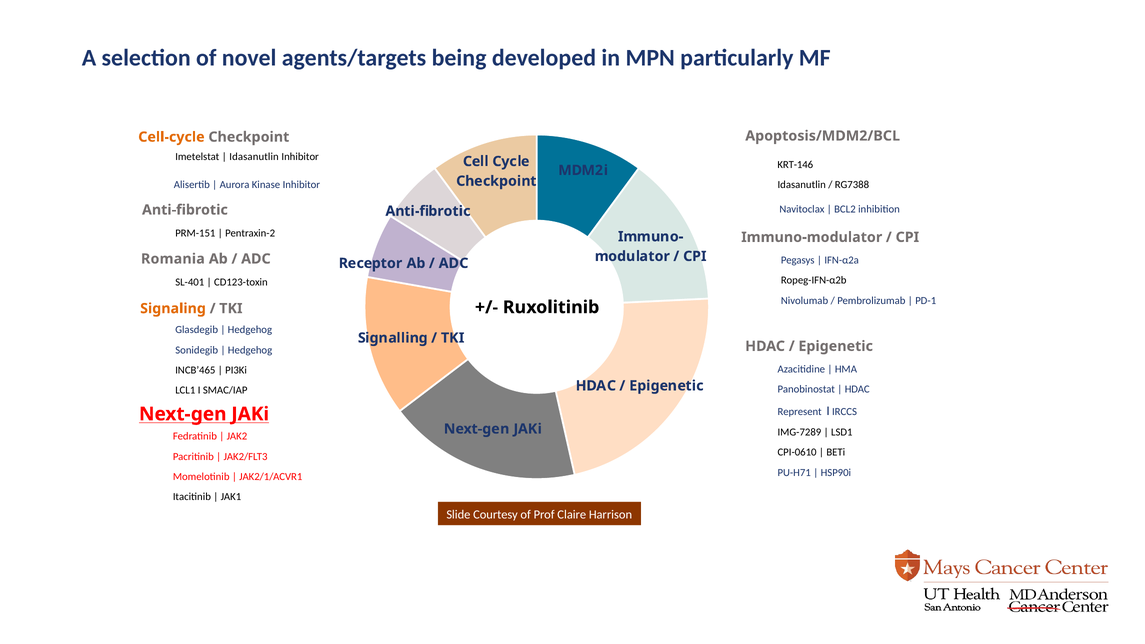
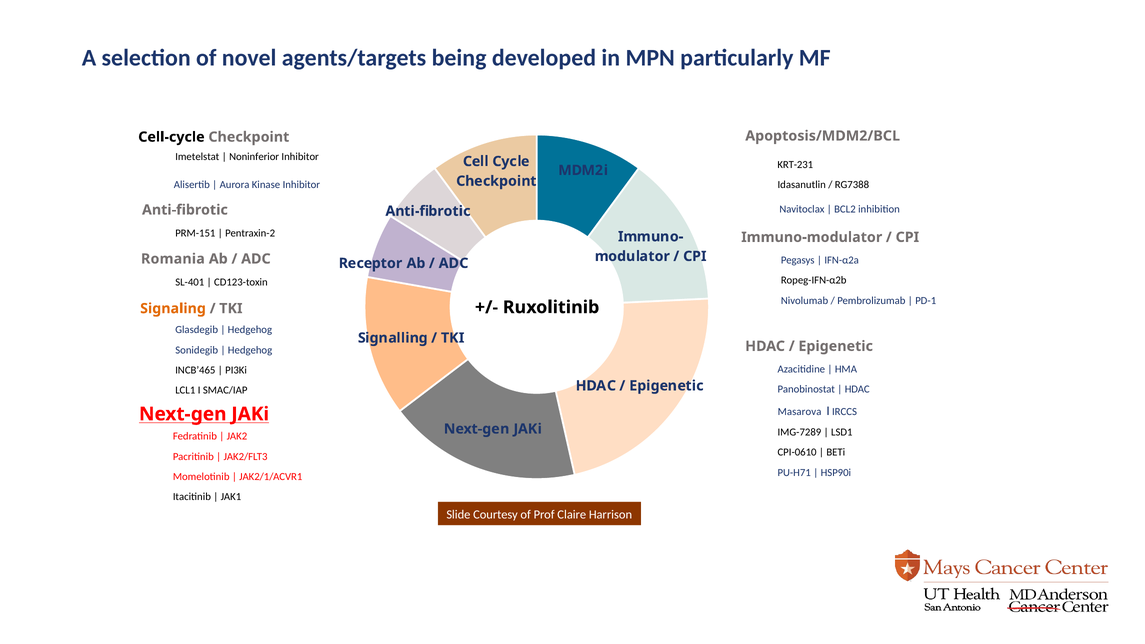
Cell-cycle colour: orange -> black
Idasanutlin at (254, 157): Idasanutlin -> Noninferior
KRT-146: KRT-146 -> KRT-231
Represent: Represent -> Masarova
